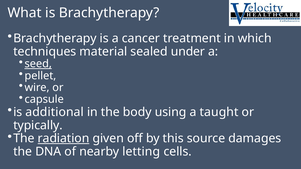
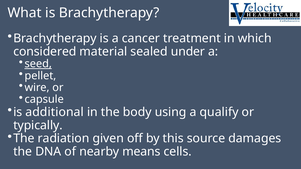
techniques: techniques -> considered
taught: taught -> qualify
radiation underline: present -> none
letting: letting -> means
